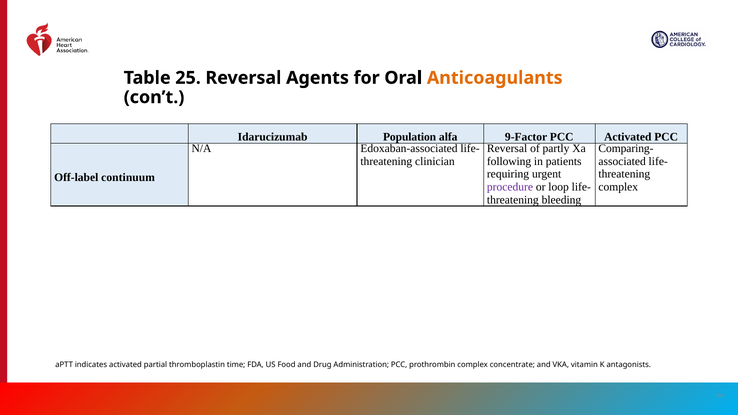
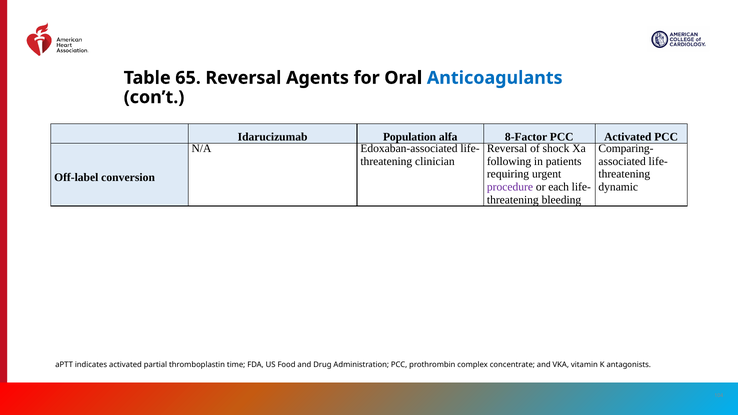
25: 25 -> 65
Anticoagulants colour: orange -> blue
9-Factor: 9-Factor -> 8-Factor
partly: partly -> shock
continuum: continuum -> conversion
loop: loop -> each
complex at (618, 187): complex -> dynamic
